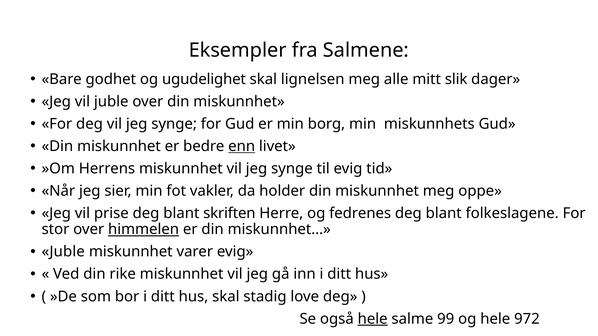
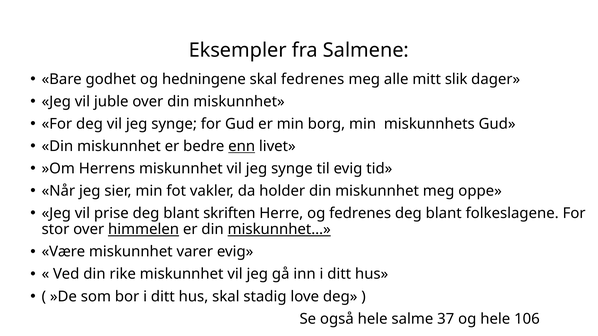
ugudelighet: ugudelighet -> hedningene
skal lignelsen: lignelsen -> fedrenes
miskunnhet… underline: none -> present
Juble at (63, 252): Juble -> Være
hele at (373, 319) underline: present -> none
99: 99 -> 37
972: 972 -> 106
